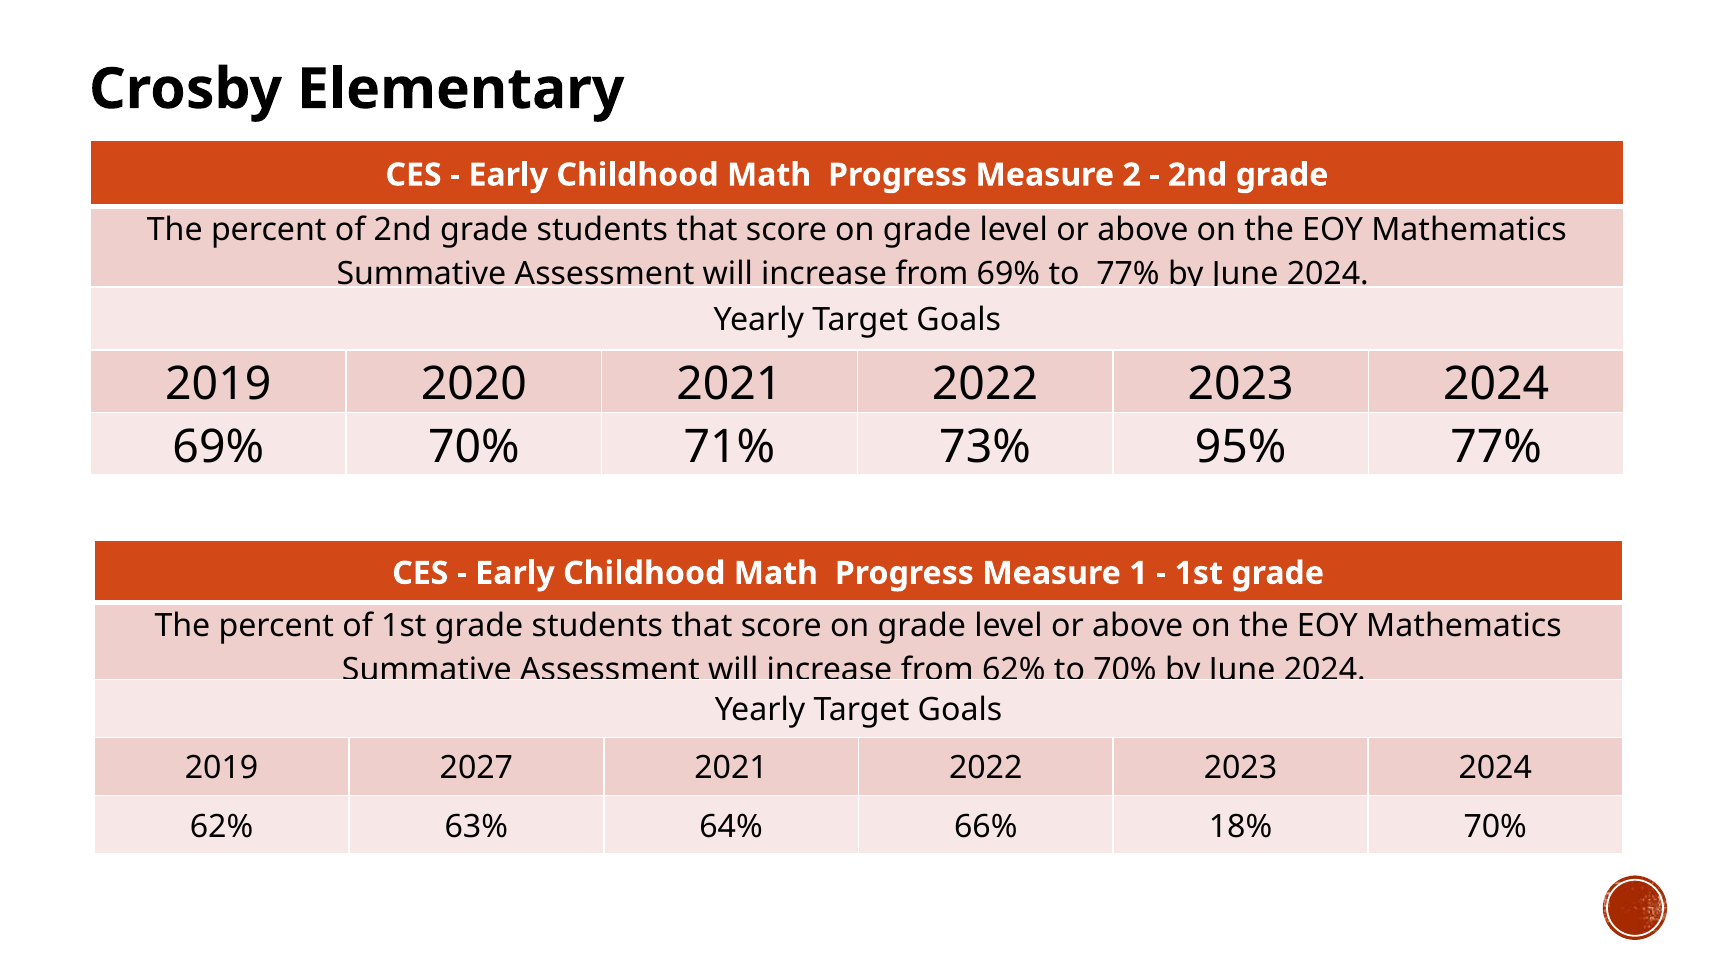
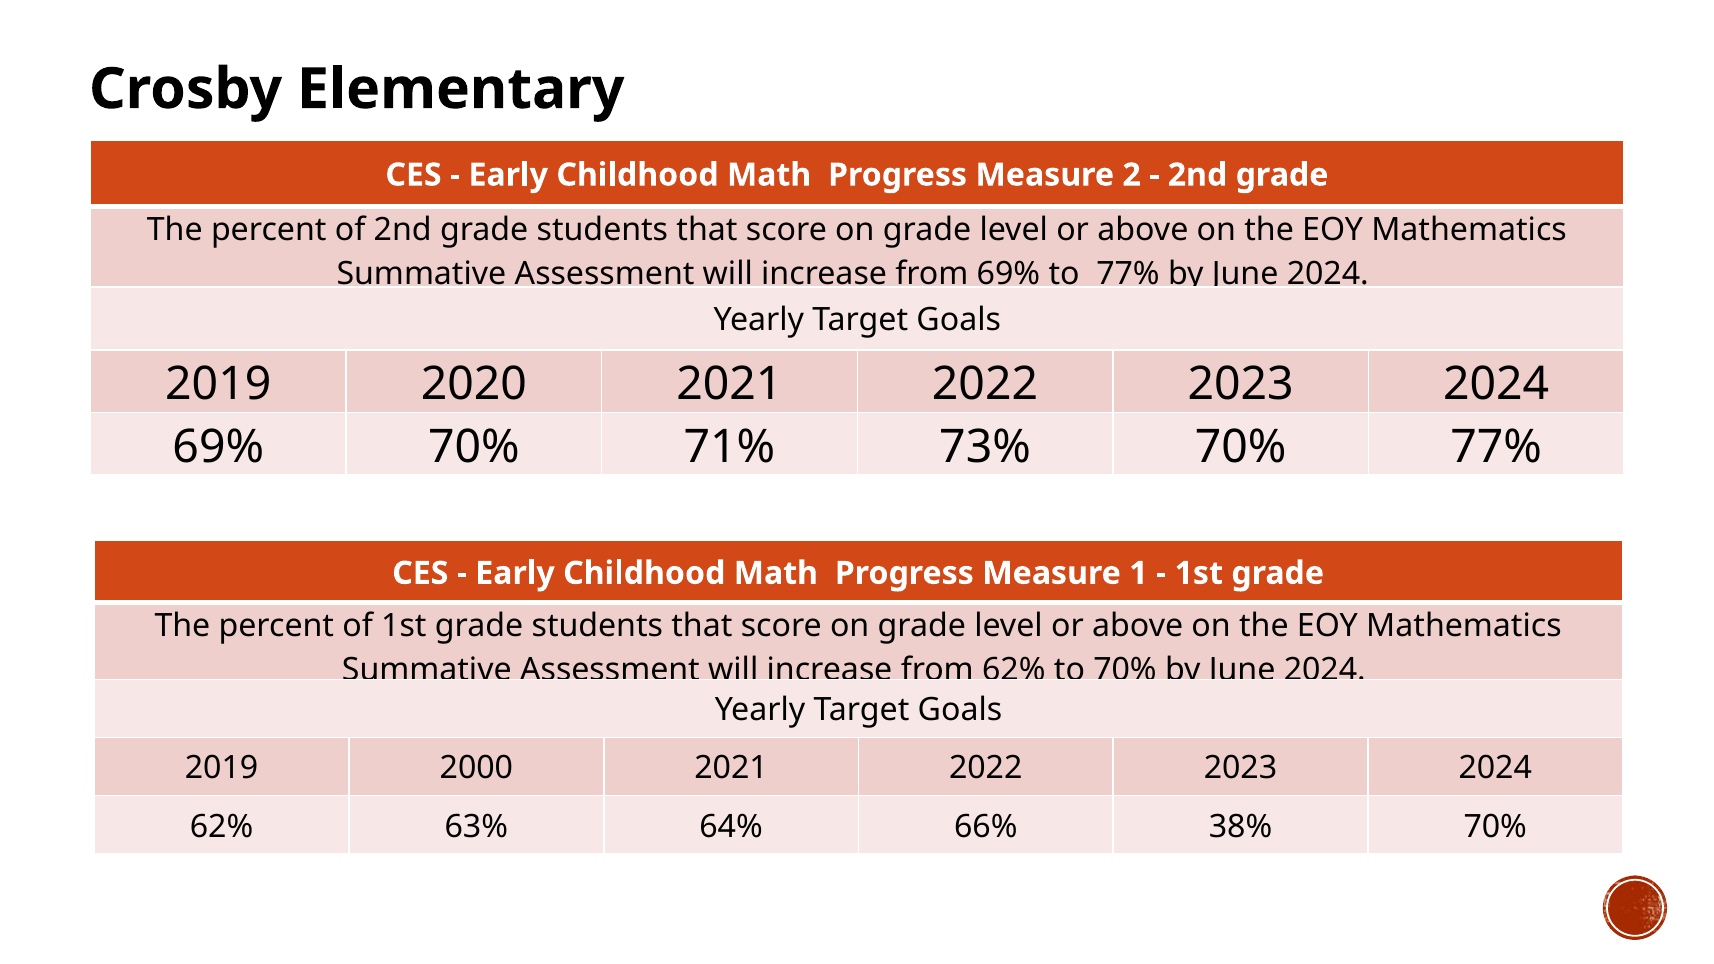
73% 95%: 95% -> 70%
2027: 2027 -> 2000
18%: 18% -> 38%
